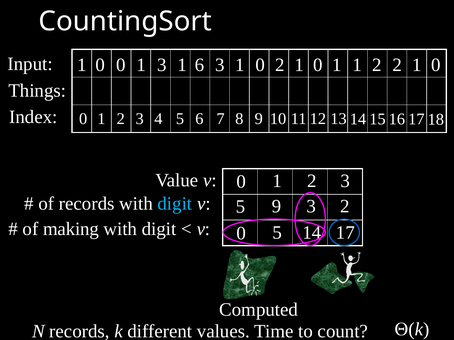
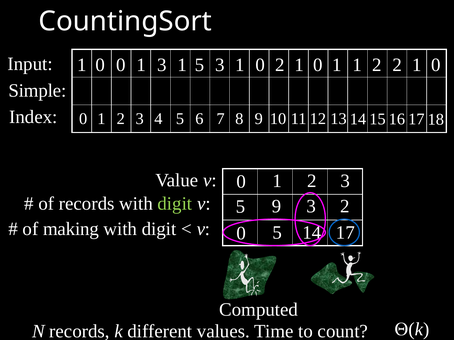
1 6: 6 -> 5
Things: Things -> Simple
digit at (175, 204) colour: light blue -> light green
